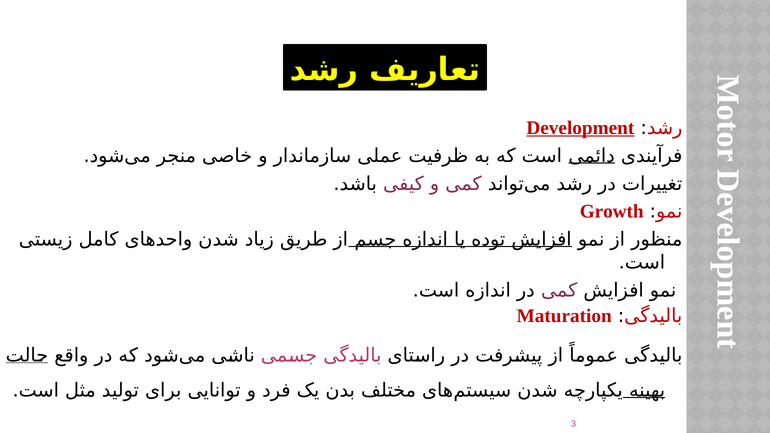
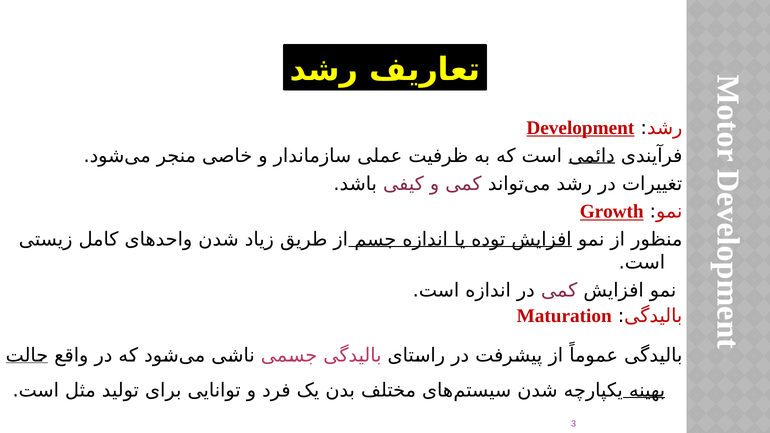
Growth underline: none -> present
